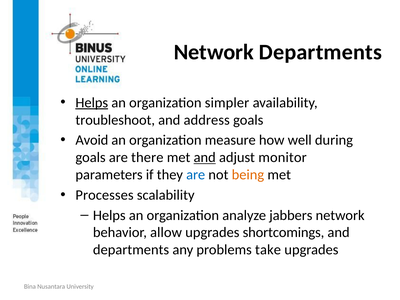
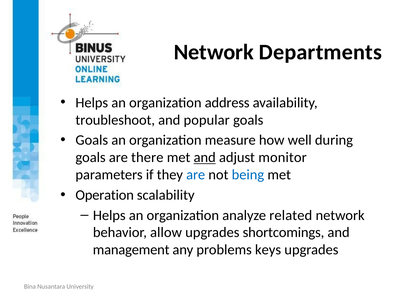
Helps at (92, 103) underline: present -> none
simpler: simpler -> address
address: address -> popular
Avoid at (92, 140): Avoid -> Goals
being colour: orange -> blue
Processes: Processes -> Operation
jabbers: jabbers -> related
departments at (131, 250): departments -> management
take: take -> keys
